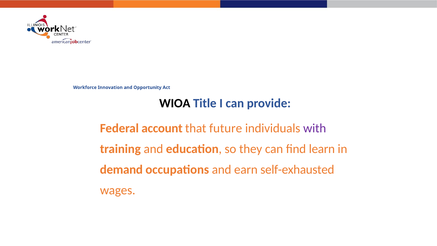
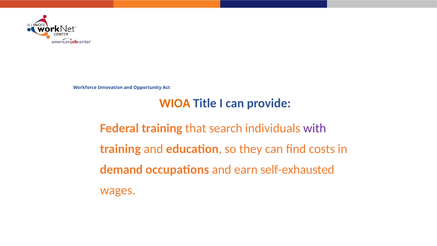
WIOA colour: black -> orange
Federal account: account -> training
future: future -> search
learn: learn -> costs
